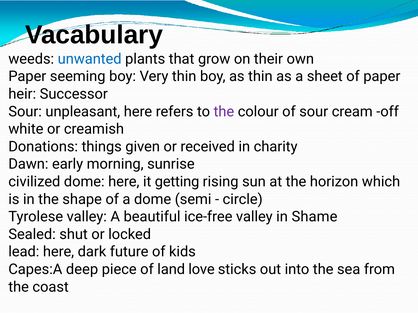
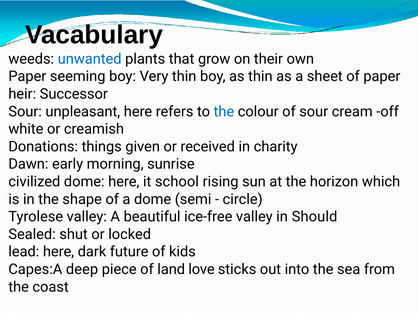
the at (224, 112) colour: purple -> blue
getting: getting -> school
Shame: Shame -> Should
